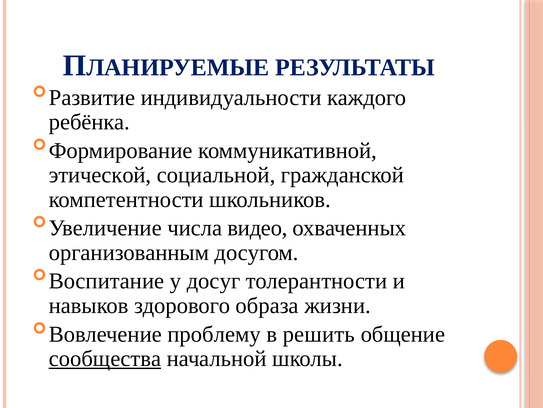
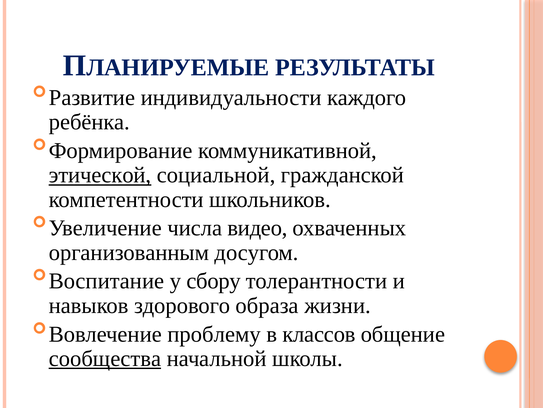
этической underline: none -> present
досуг: досуг -> сбору
решить: решить -> классов
